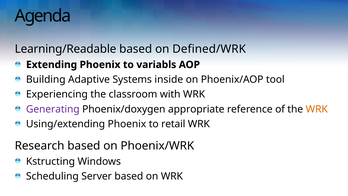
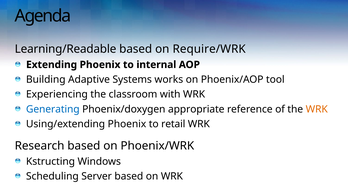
Defined/WRK: Defined/WRK -> Require/WRK
variabls: variabls -> internal
inside: inside -> works
Generating colour: purple -> blue
